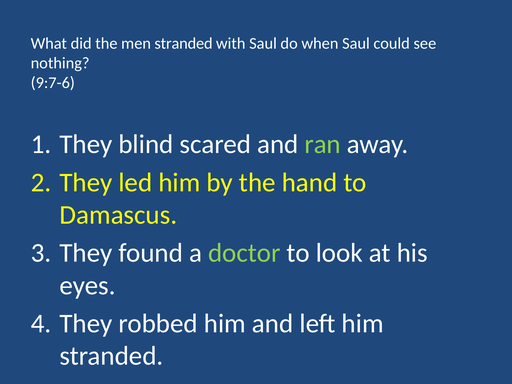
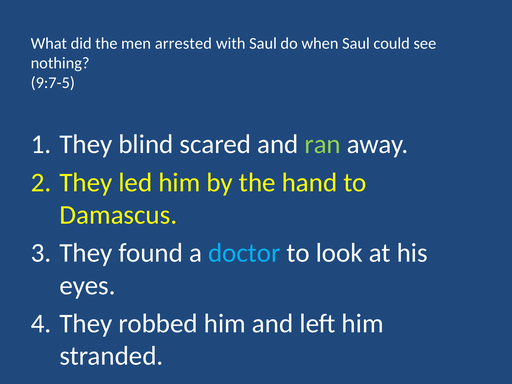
men stranded: stranded -> arrested
9:7-6: 9:7-6 -> 9:7-5
doctor colour: light green -> light blue
